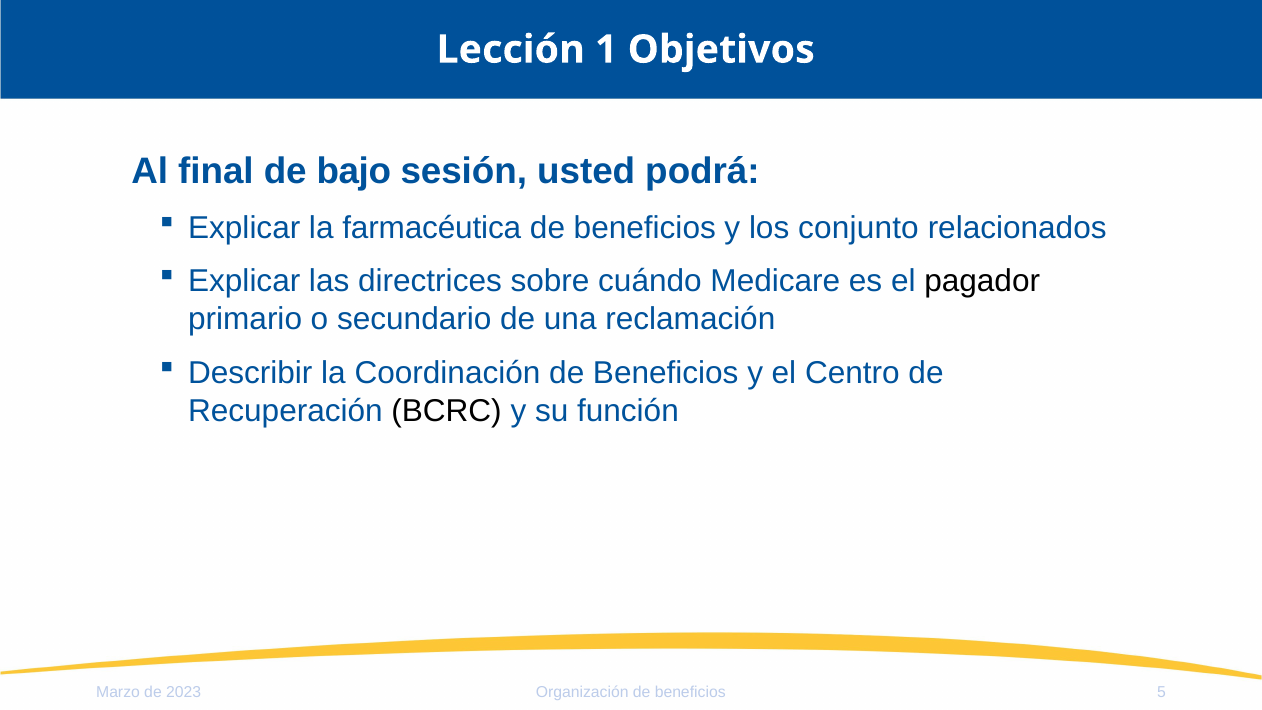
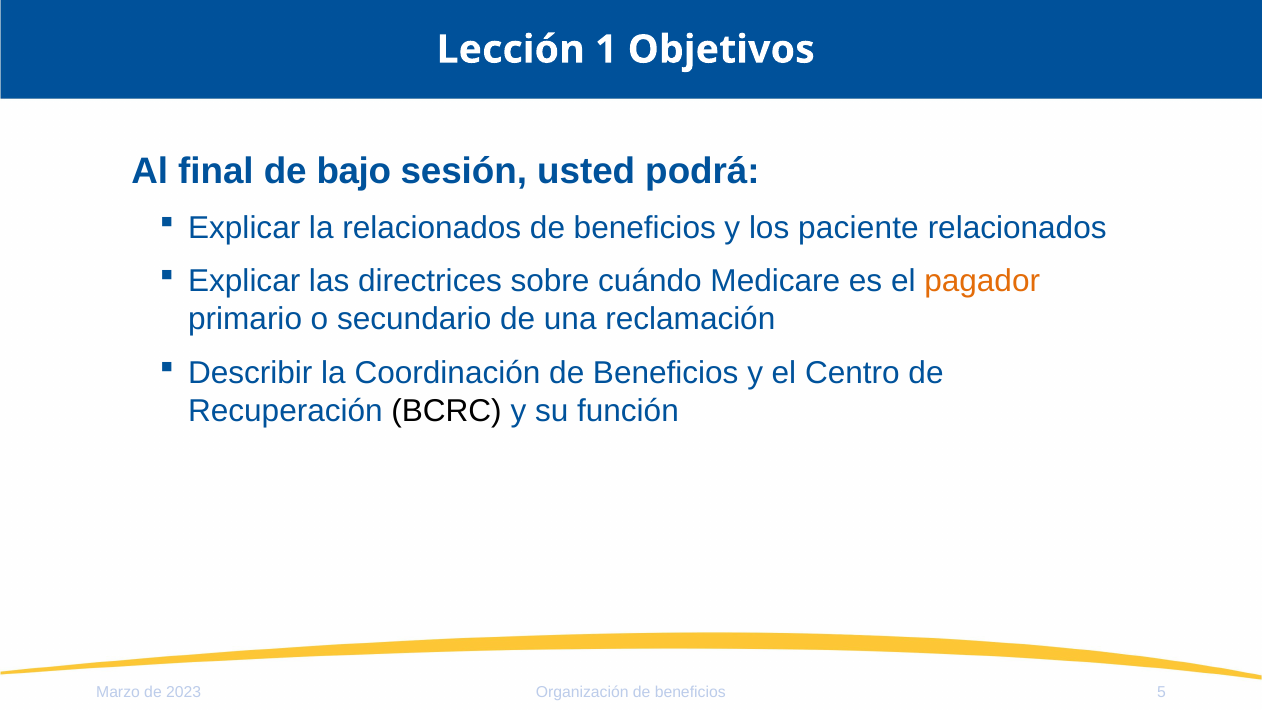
la farmacéutica: farmacéutica -> relacionados
conjunto: conjunto -> paciente
pagador colour: black -> orange
